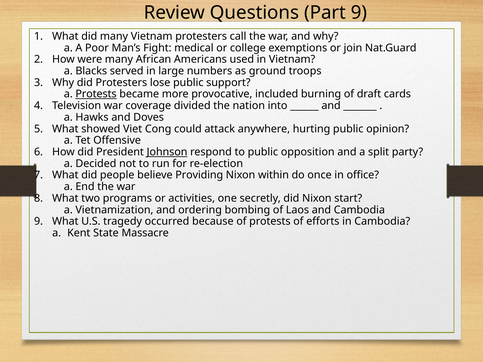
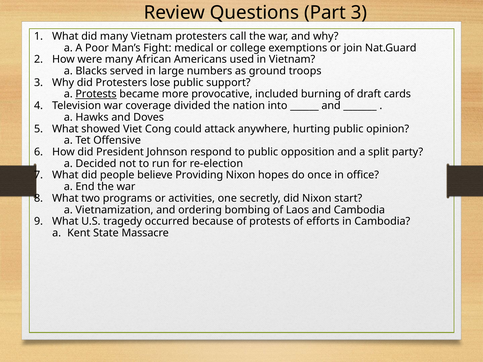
Part 9: 9 -> 3
Johnson underline: present -> none
within: within -> hopes
